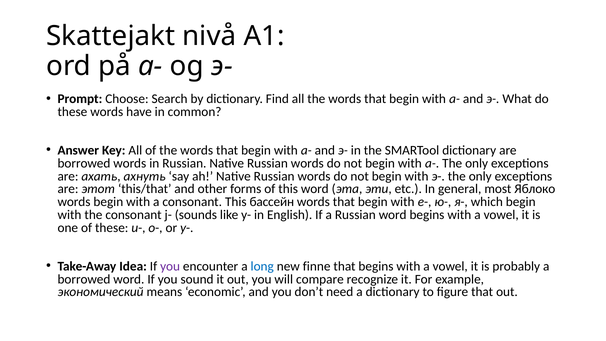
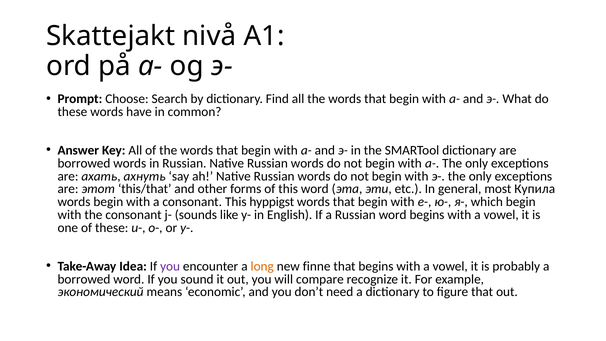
Яблоко: Яблоко -> Купила
бассейн: бассейн -> hyppigst
long colour: blue -> orange
